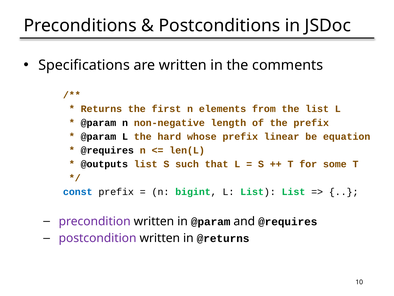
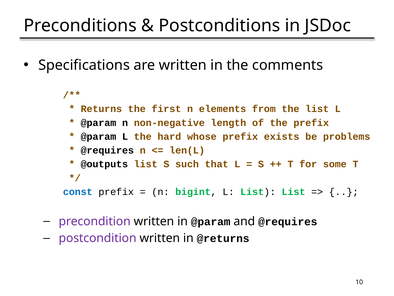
linear: linear -> exists
equation: equation -> problems
